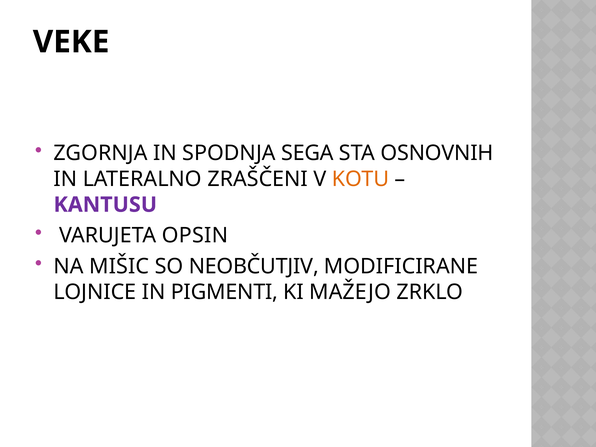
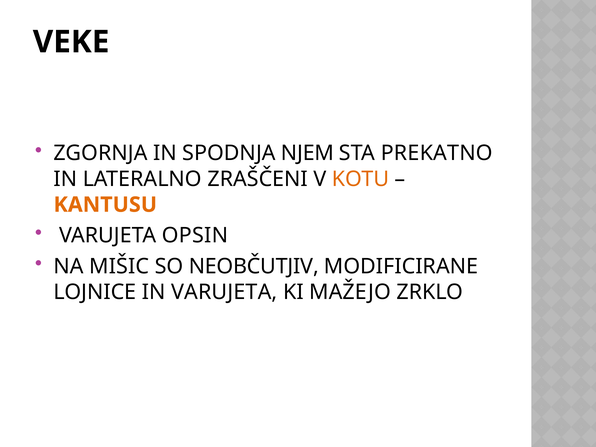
SEGA: SEGA -> NJEM
OSNOVNIH: OSNOVNIH -> PREKATNO
KANTUSU colour: purple -> orange
IN PIGMENTI: PIGMENTI -> VARUJETA
